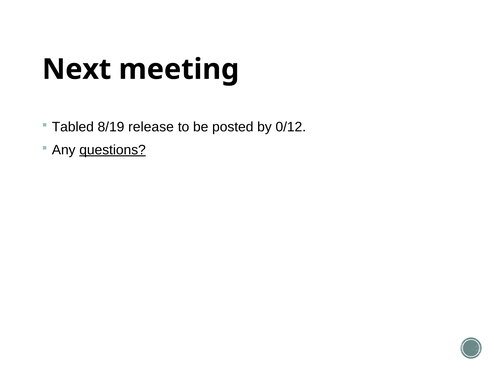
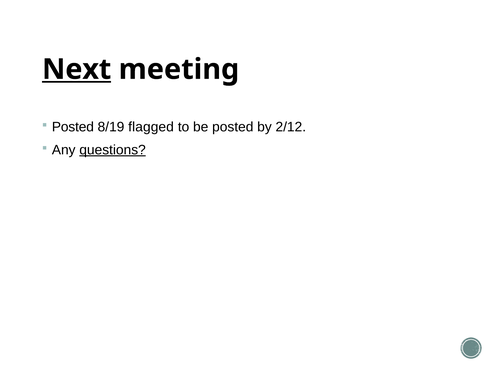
Next underline: none -> present
Tabled at (73, 127): Tabled -> Posted
release: release -> flagged
0/12: 0/12 -> 2/12
